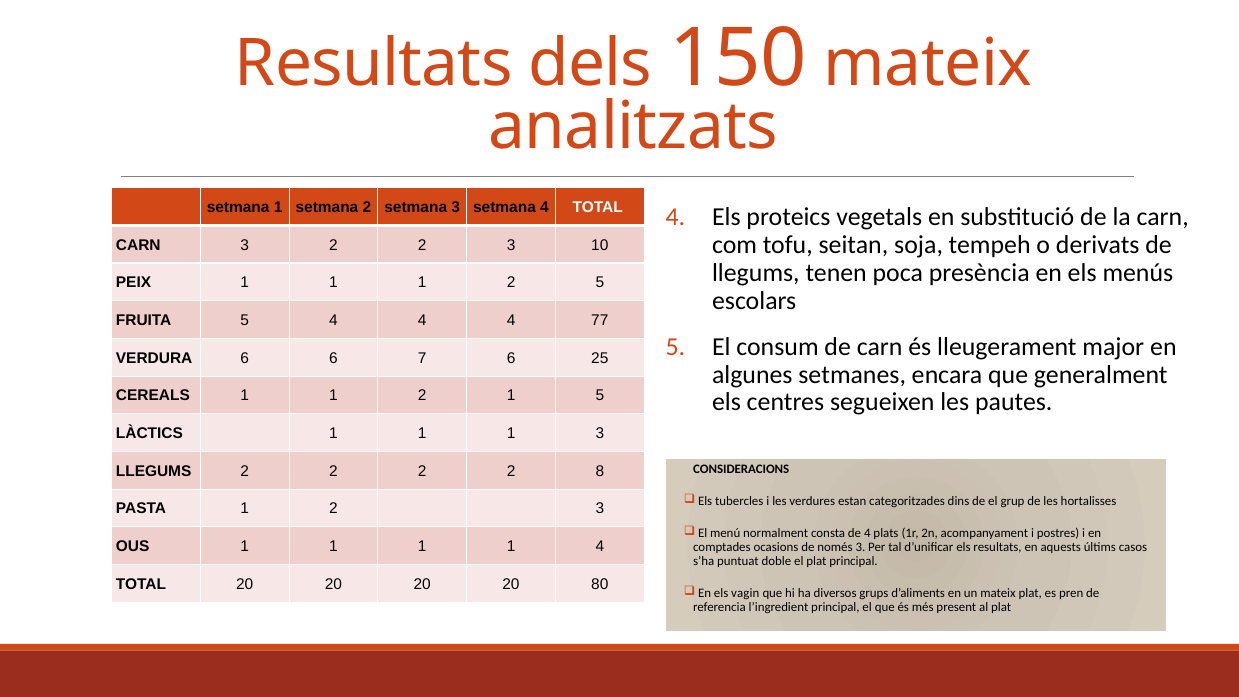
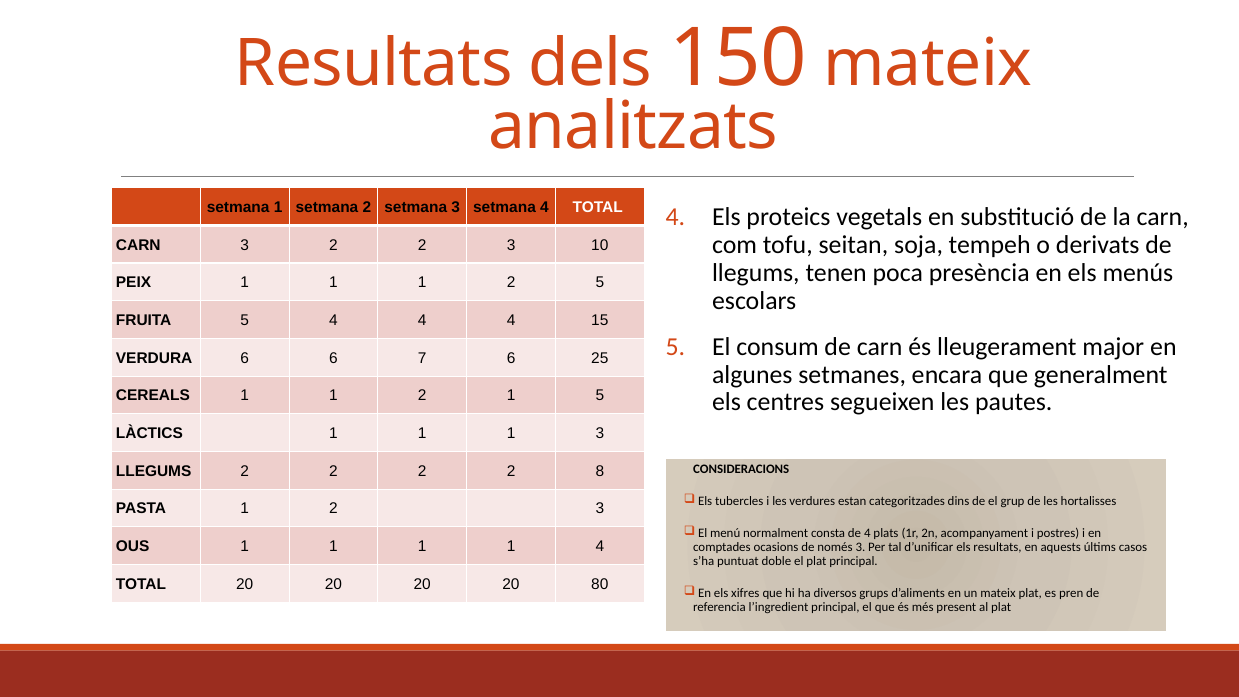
77: 77 -> 15
vagin: vagin -> xifres
